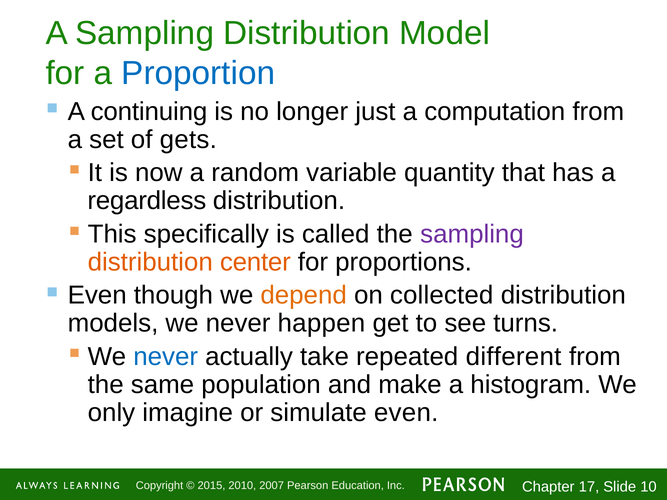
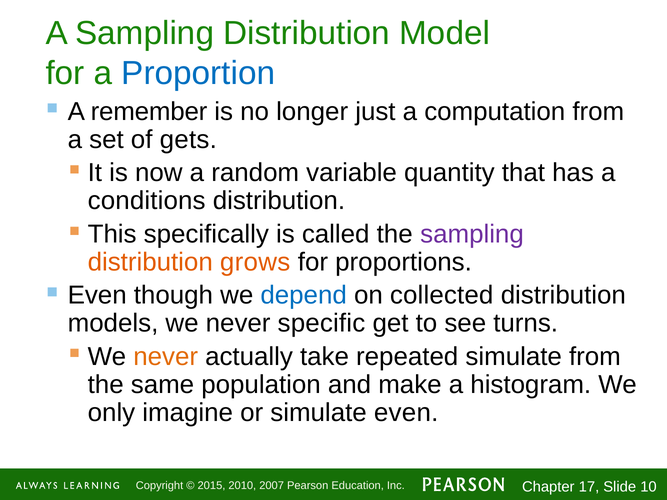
continuing: continuing -> remember
regardless: regardless -> conditions
center: center -> grows
depend colour: orange -> blue
happen: happen -> specific
never at (166, 357) colour: blue -> orange
repeated different: different -> simulate
